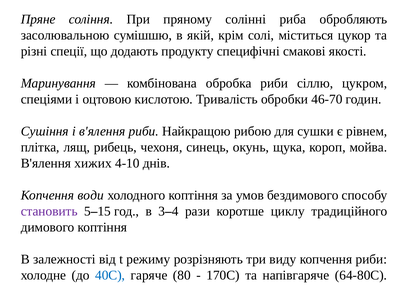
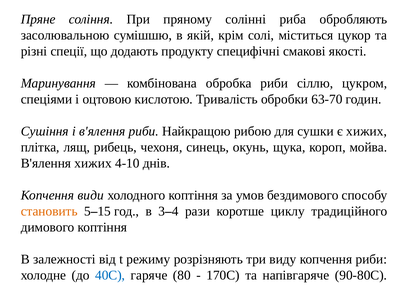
46-70: 46-70 -> 63-70
є рівнем: рівнем -> хижих
води: води -> види
становить colour: purple -> orange
64-80С: 64-80С -> 90-80С
